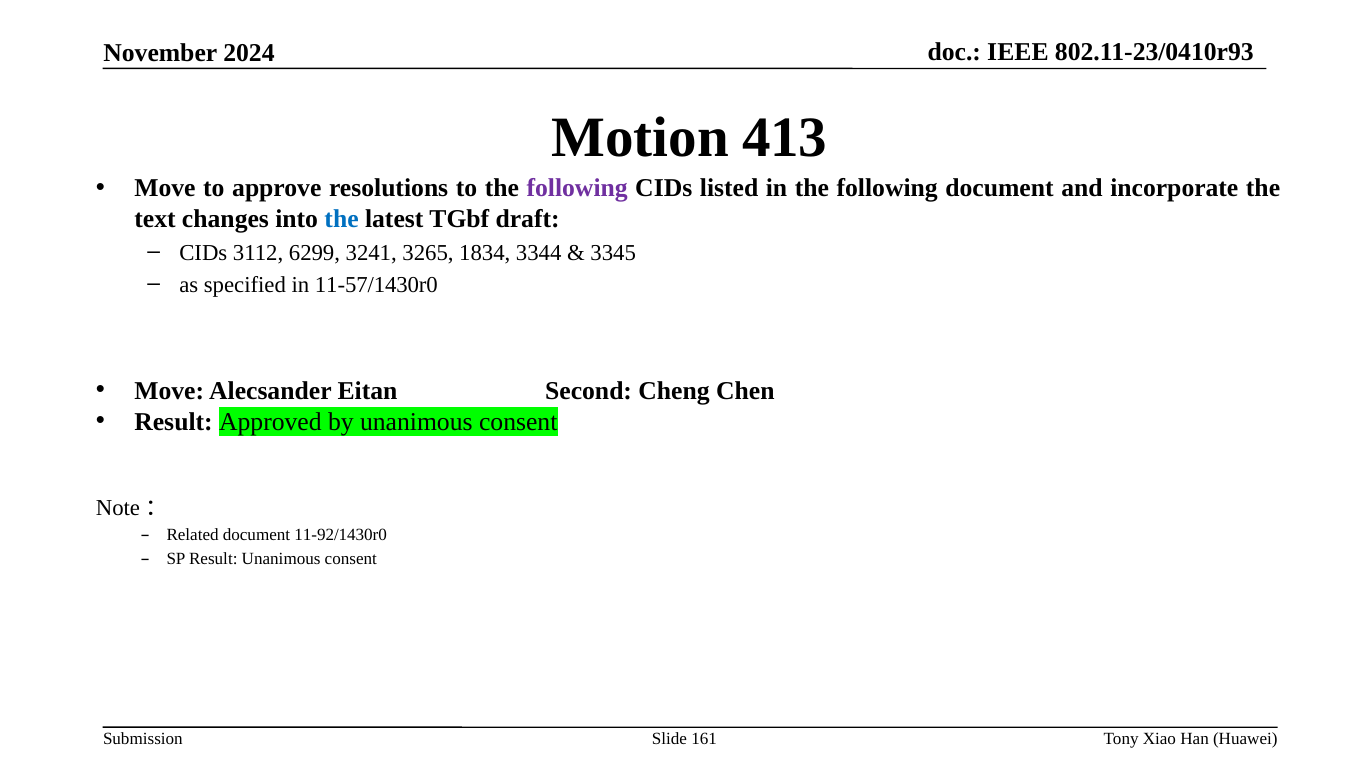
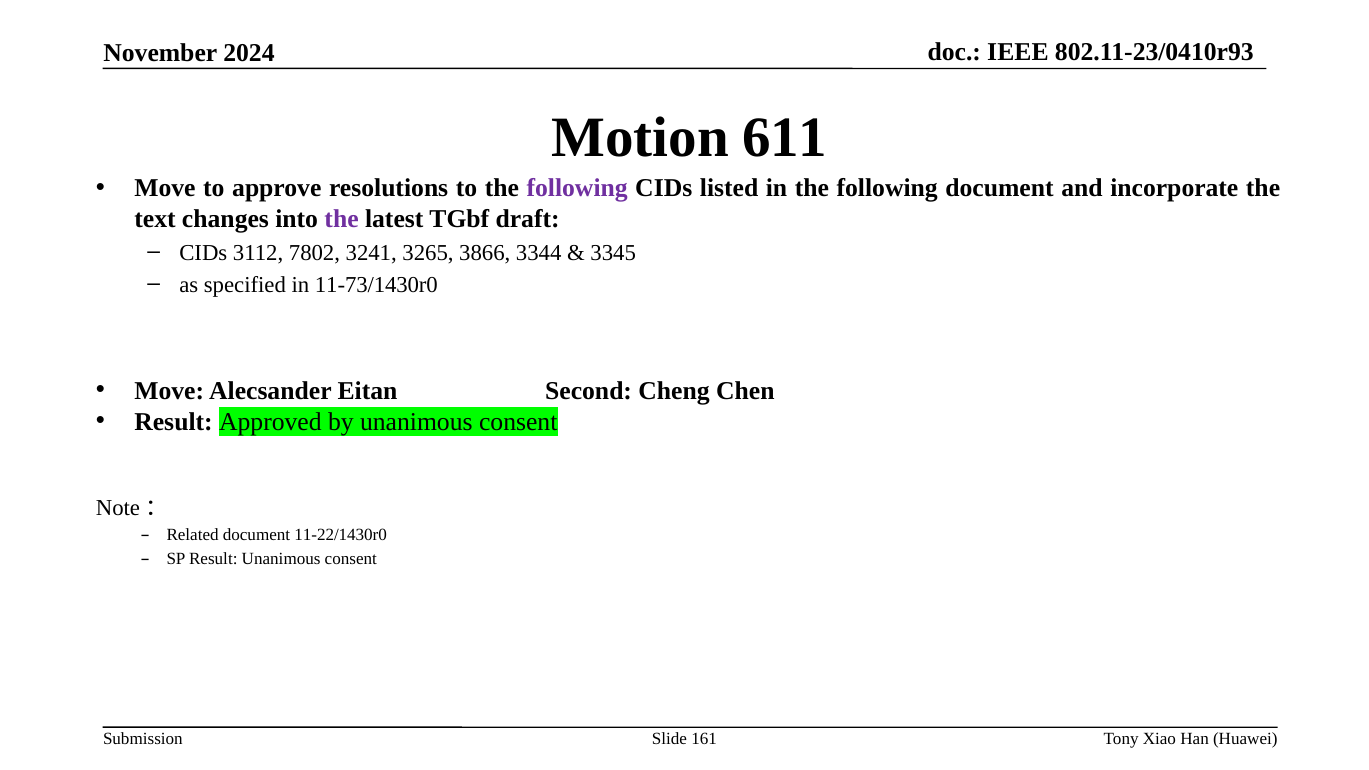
413: 413 -> 611
the at (342, 219) colour: blue -> purple
6299: 6299 -> 7802
1834: 1834 -> 3866
11-57/1430r0: 11-57/1430r0 -> 11-73/1430r0
11-92/1430r0: 11-92/1430r0 -> 11-22/1430r0
